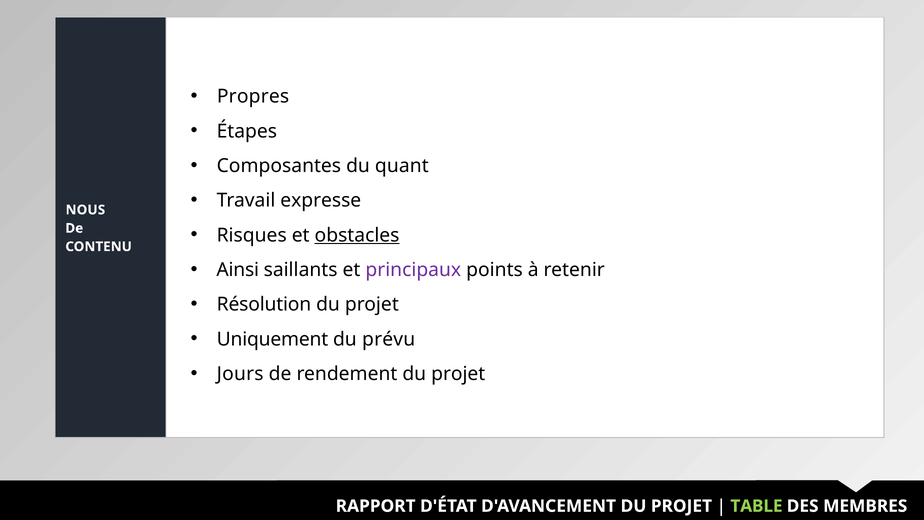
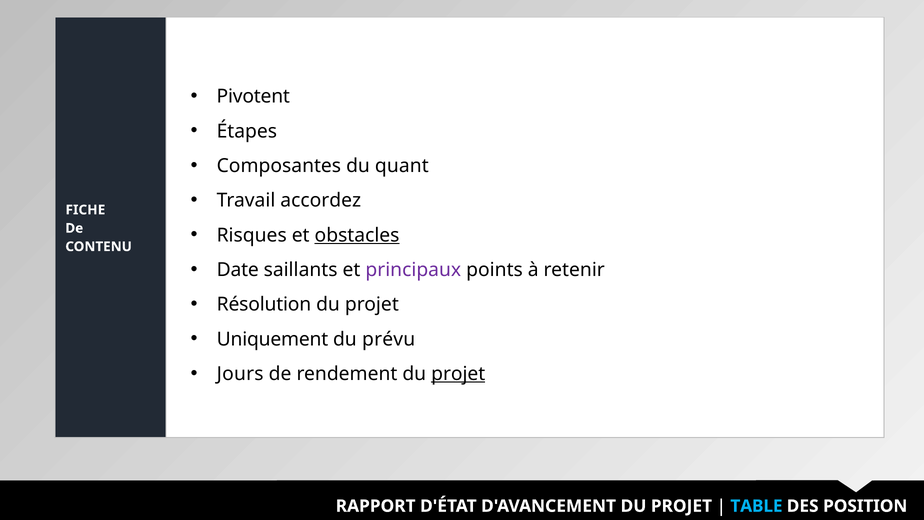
Propres: Propres -> Pivotent
expresse: expresse -> accordez
NOUS: NOUS -> FICHE
Ainsi: Ainsi -> Date
projet at (458, 374) underline: none -> present
TABLE colour: light green -> light blue
MEMBRES: MEMBRES -> POSITION
